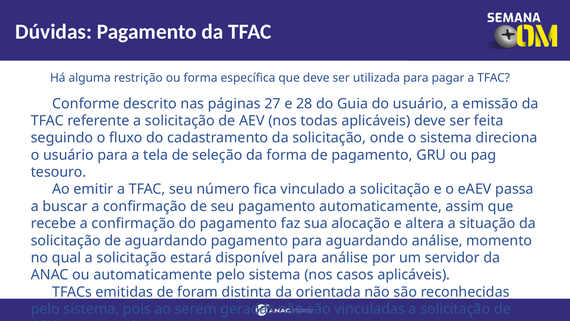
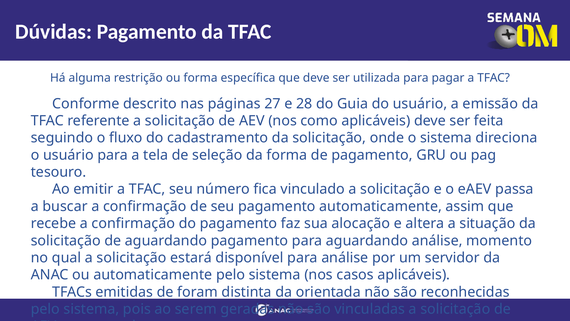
todas: todas -> como
